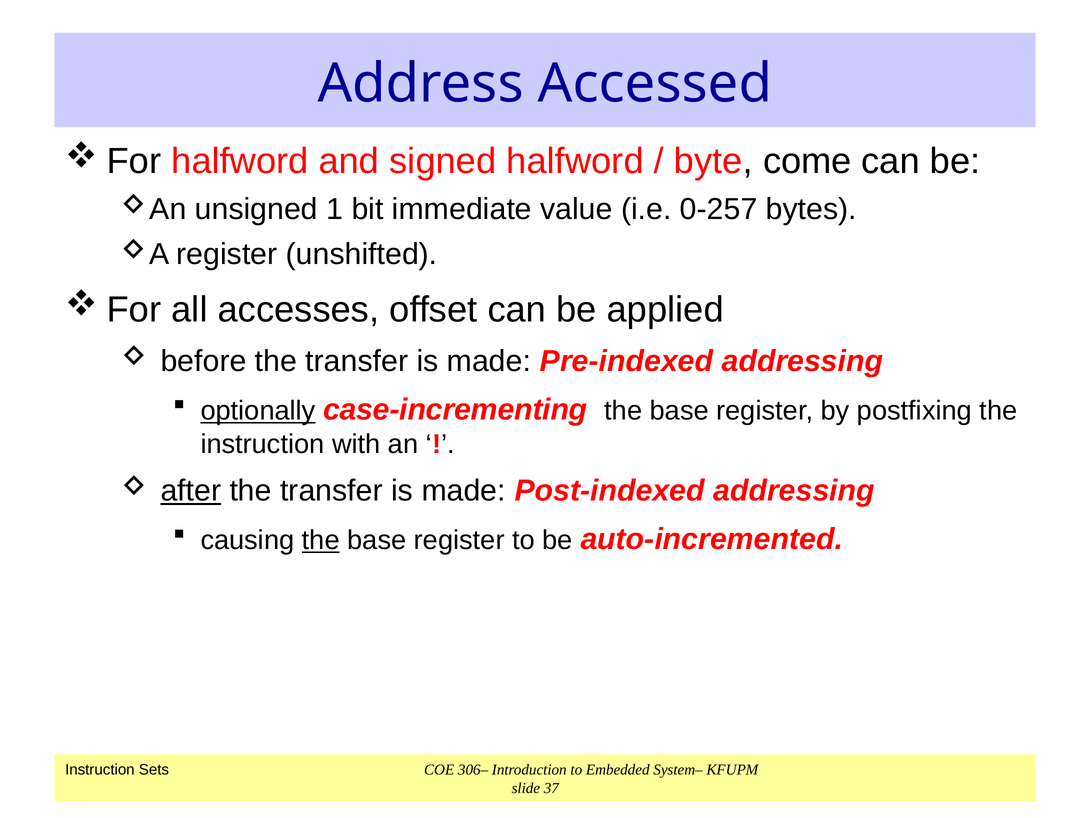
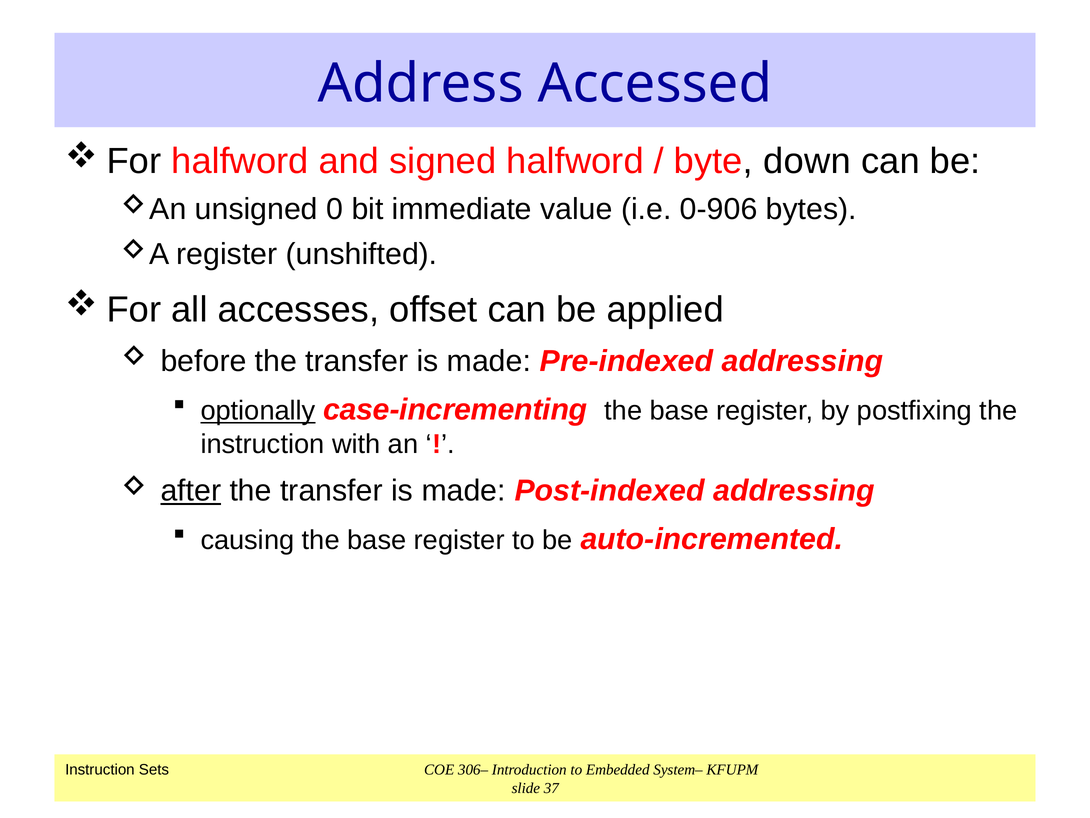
come: come -> down
1: 1 -> 0
0-257: 0-257 -> 0-906
the at (321, 540) underline: present -> none
